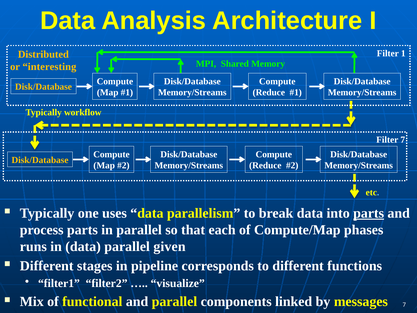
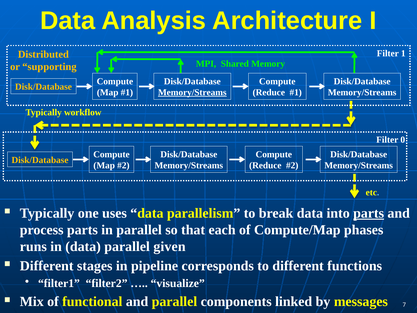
interesting: interesting -> supporting
Memory/Streams at (192, 92) underline: none -> present
Filter 7: 7 -> 0
